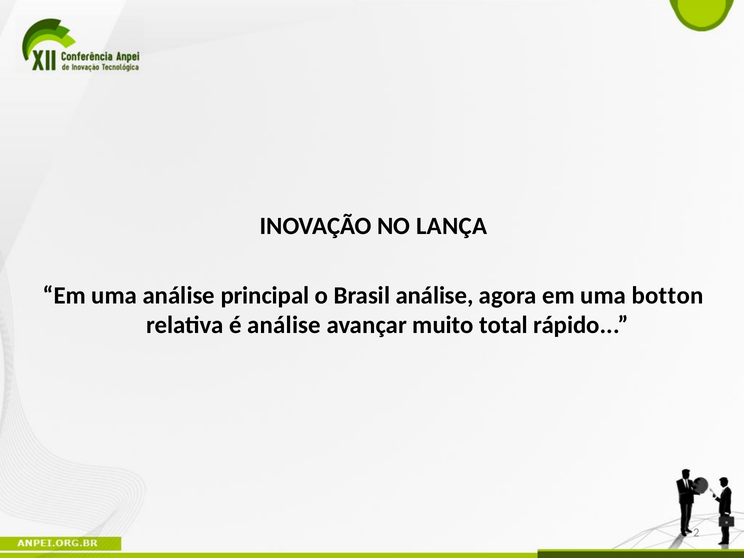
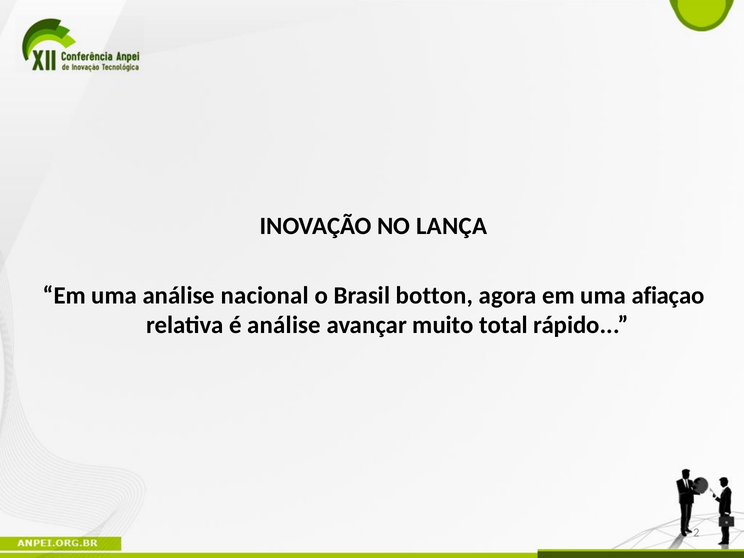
principal: principal -> nacional
Brasil análise: análise -> botton
botton: botton -> afiaçao
